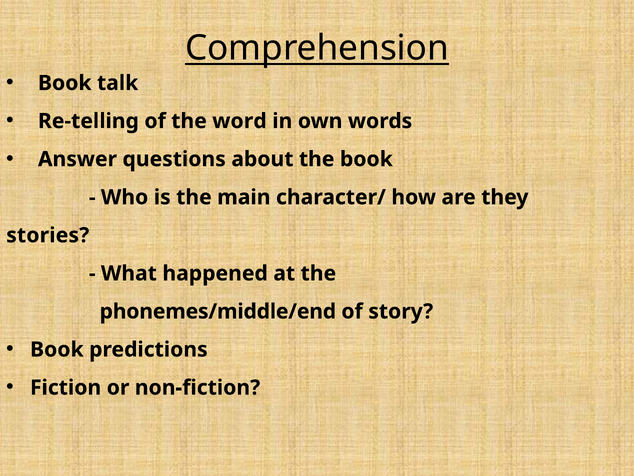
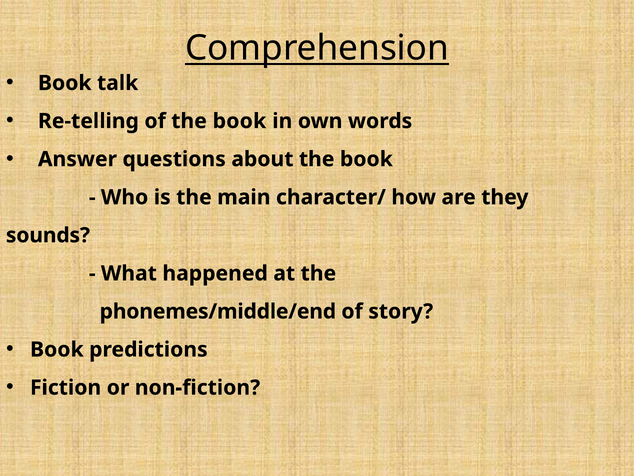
of the word: word -> book
stories: stories -> sounds
